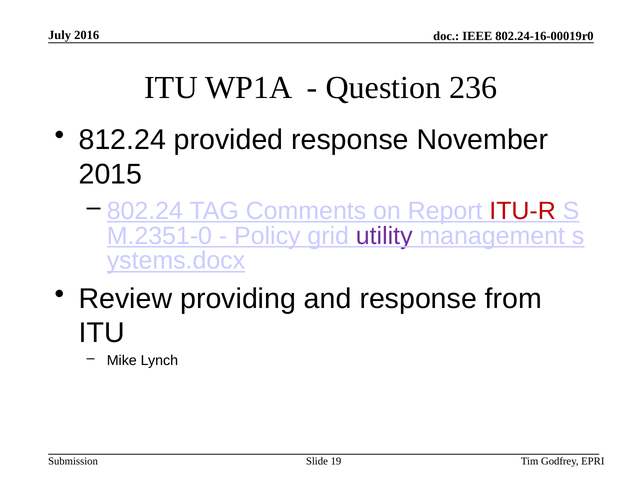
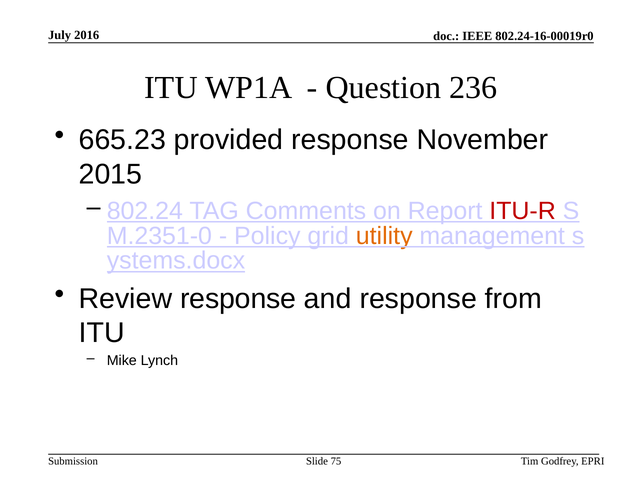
812.24: 812.24 -> 665.23
utility colour: purple -> orange
Review providing: providing -> response
19: 19 -> 75
